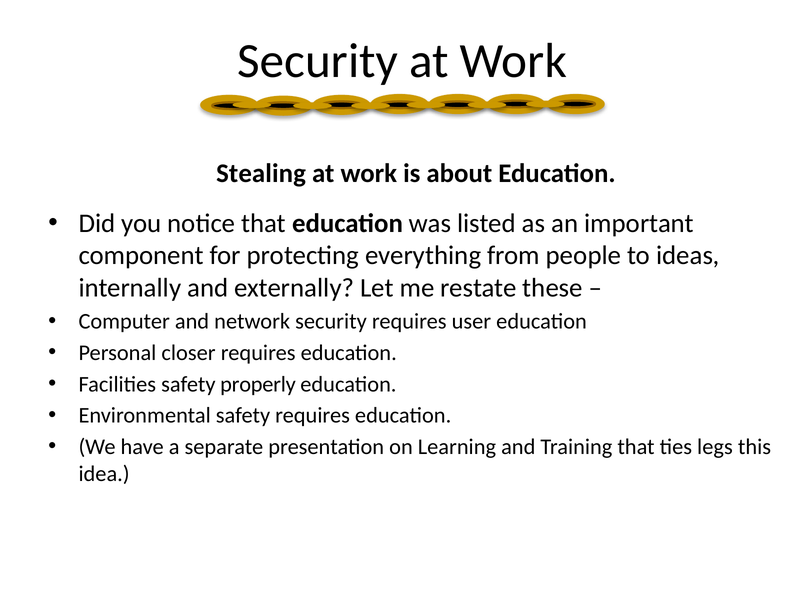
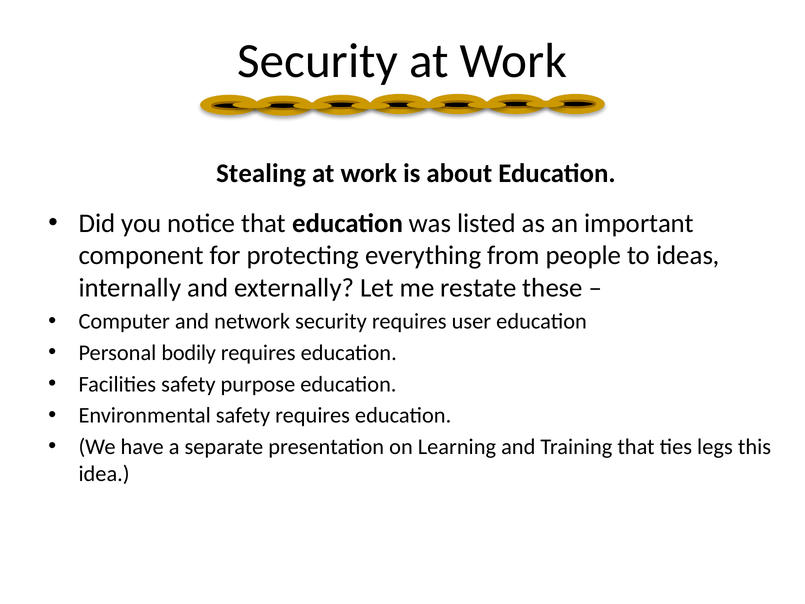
closer: closer -> bodily
properly: properly -> purpose
